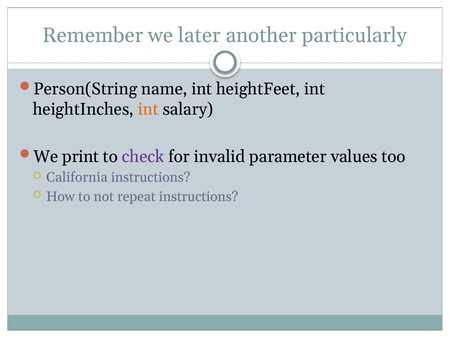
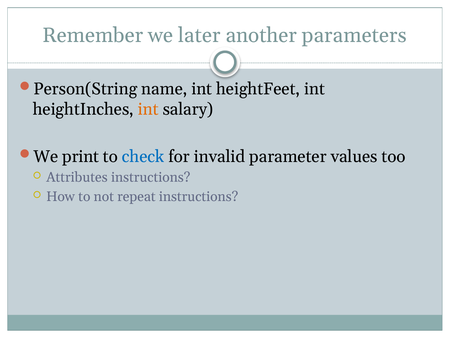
particularly: particularly -> parameters
check colour: purple -> blue
California: California -> Attributes
